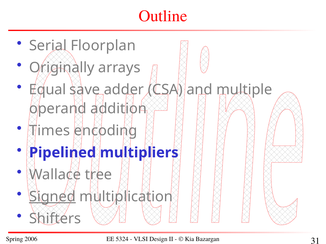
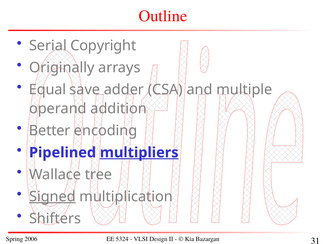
Floorplan: Floorplan -> Copyright
Times: Times -> Better
multipliers underline: none -> present
